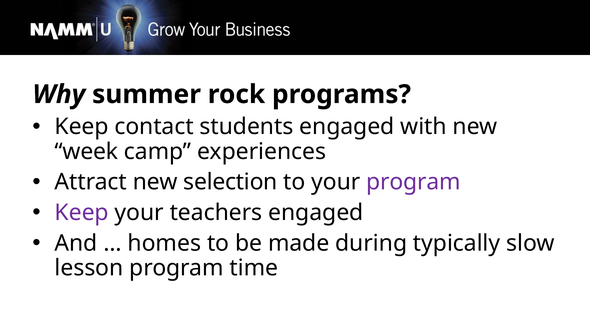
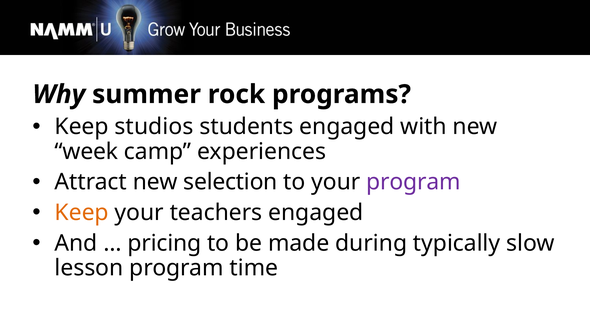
contact: contact -> studios
Keep at (82, 213) colour: purple -> orange
homes: homes -> pricing
